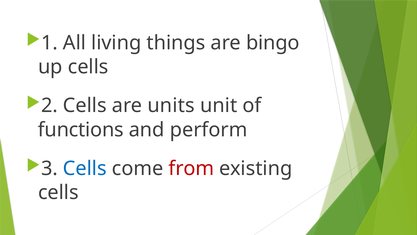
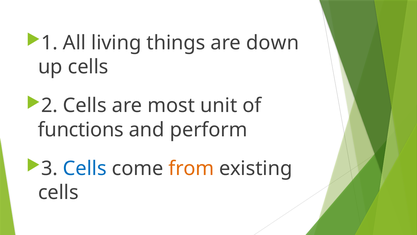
bingo: bingo -> down
units: units -> most
from colour: red -> orange
